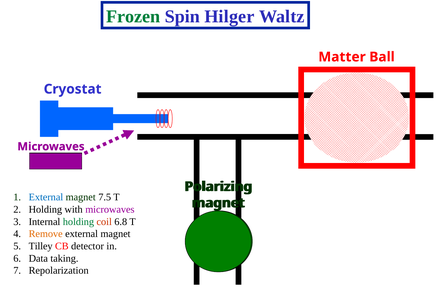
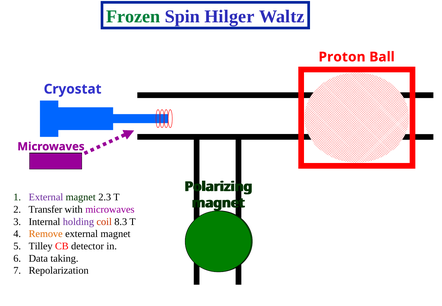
Matter: Matter -> Proton
External at (46, 197) colour: blue -> purple
7.5: 7.5 -> 2.3
Holding at (45, 209): Holding -> Transfer
holding at (78, 222) colour: green -> purple
6.8: 6.8 -> 8.3
